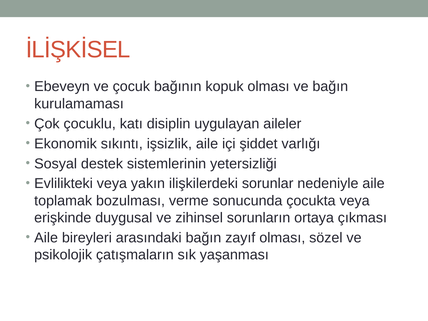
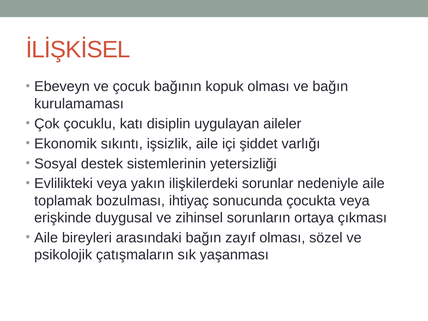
verme: verme -> ihtiyaç
